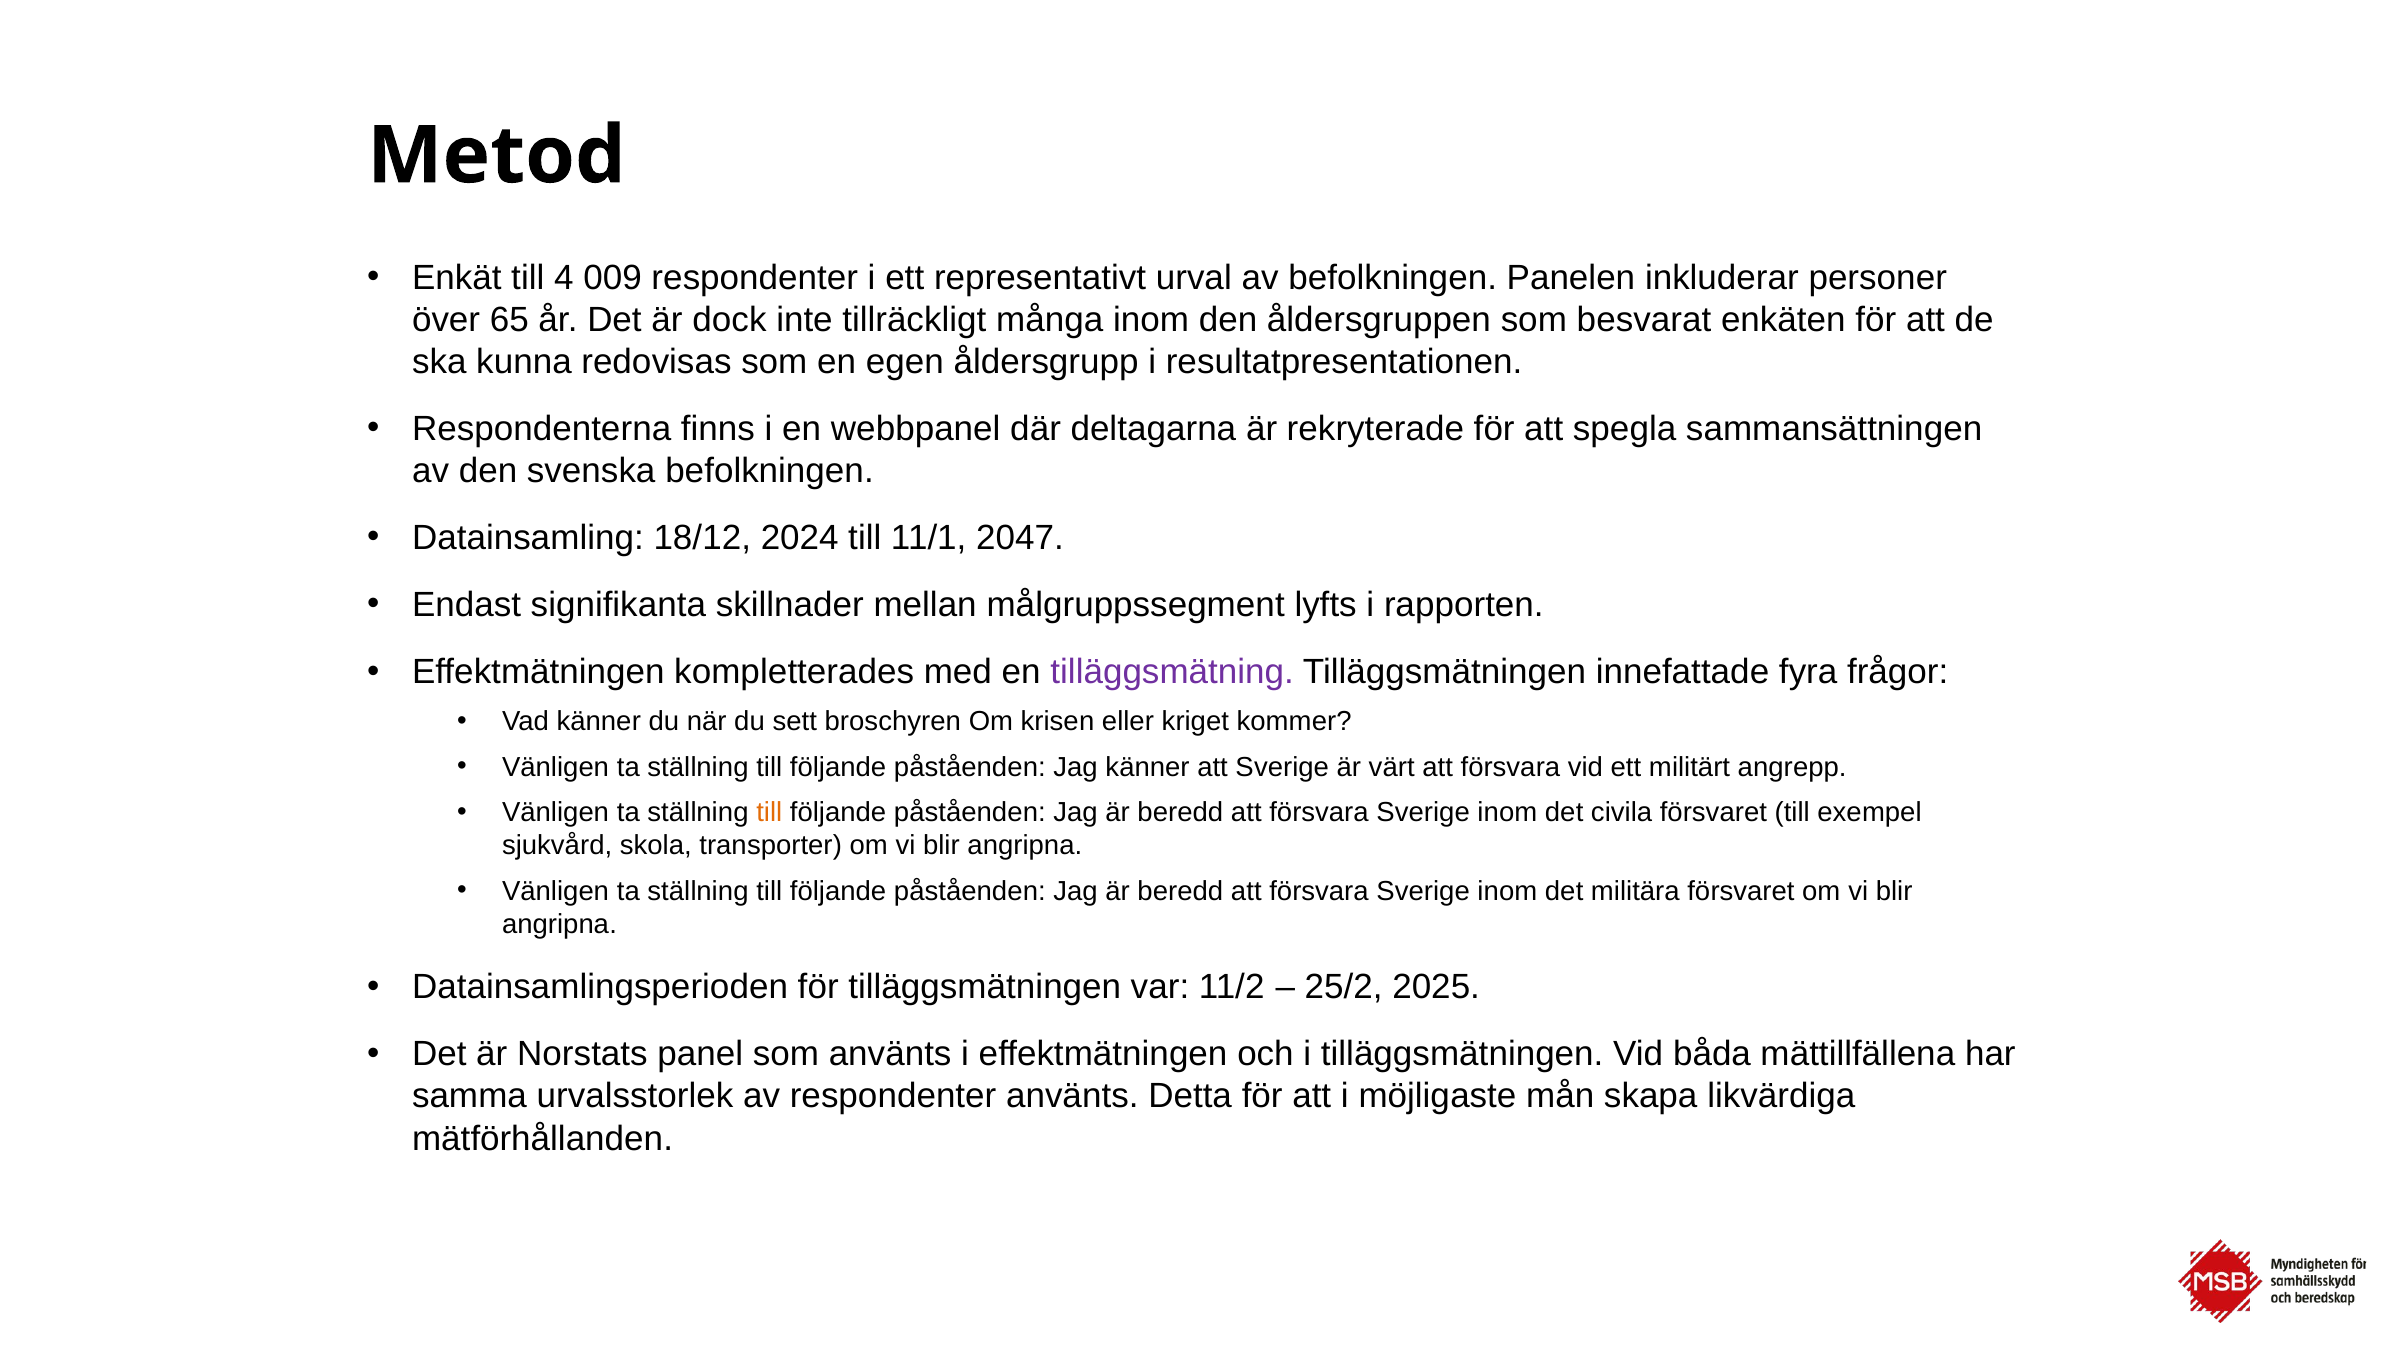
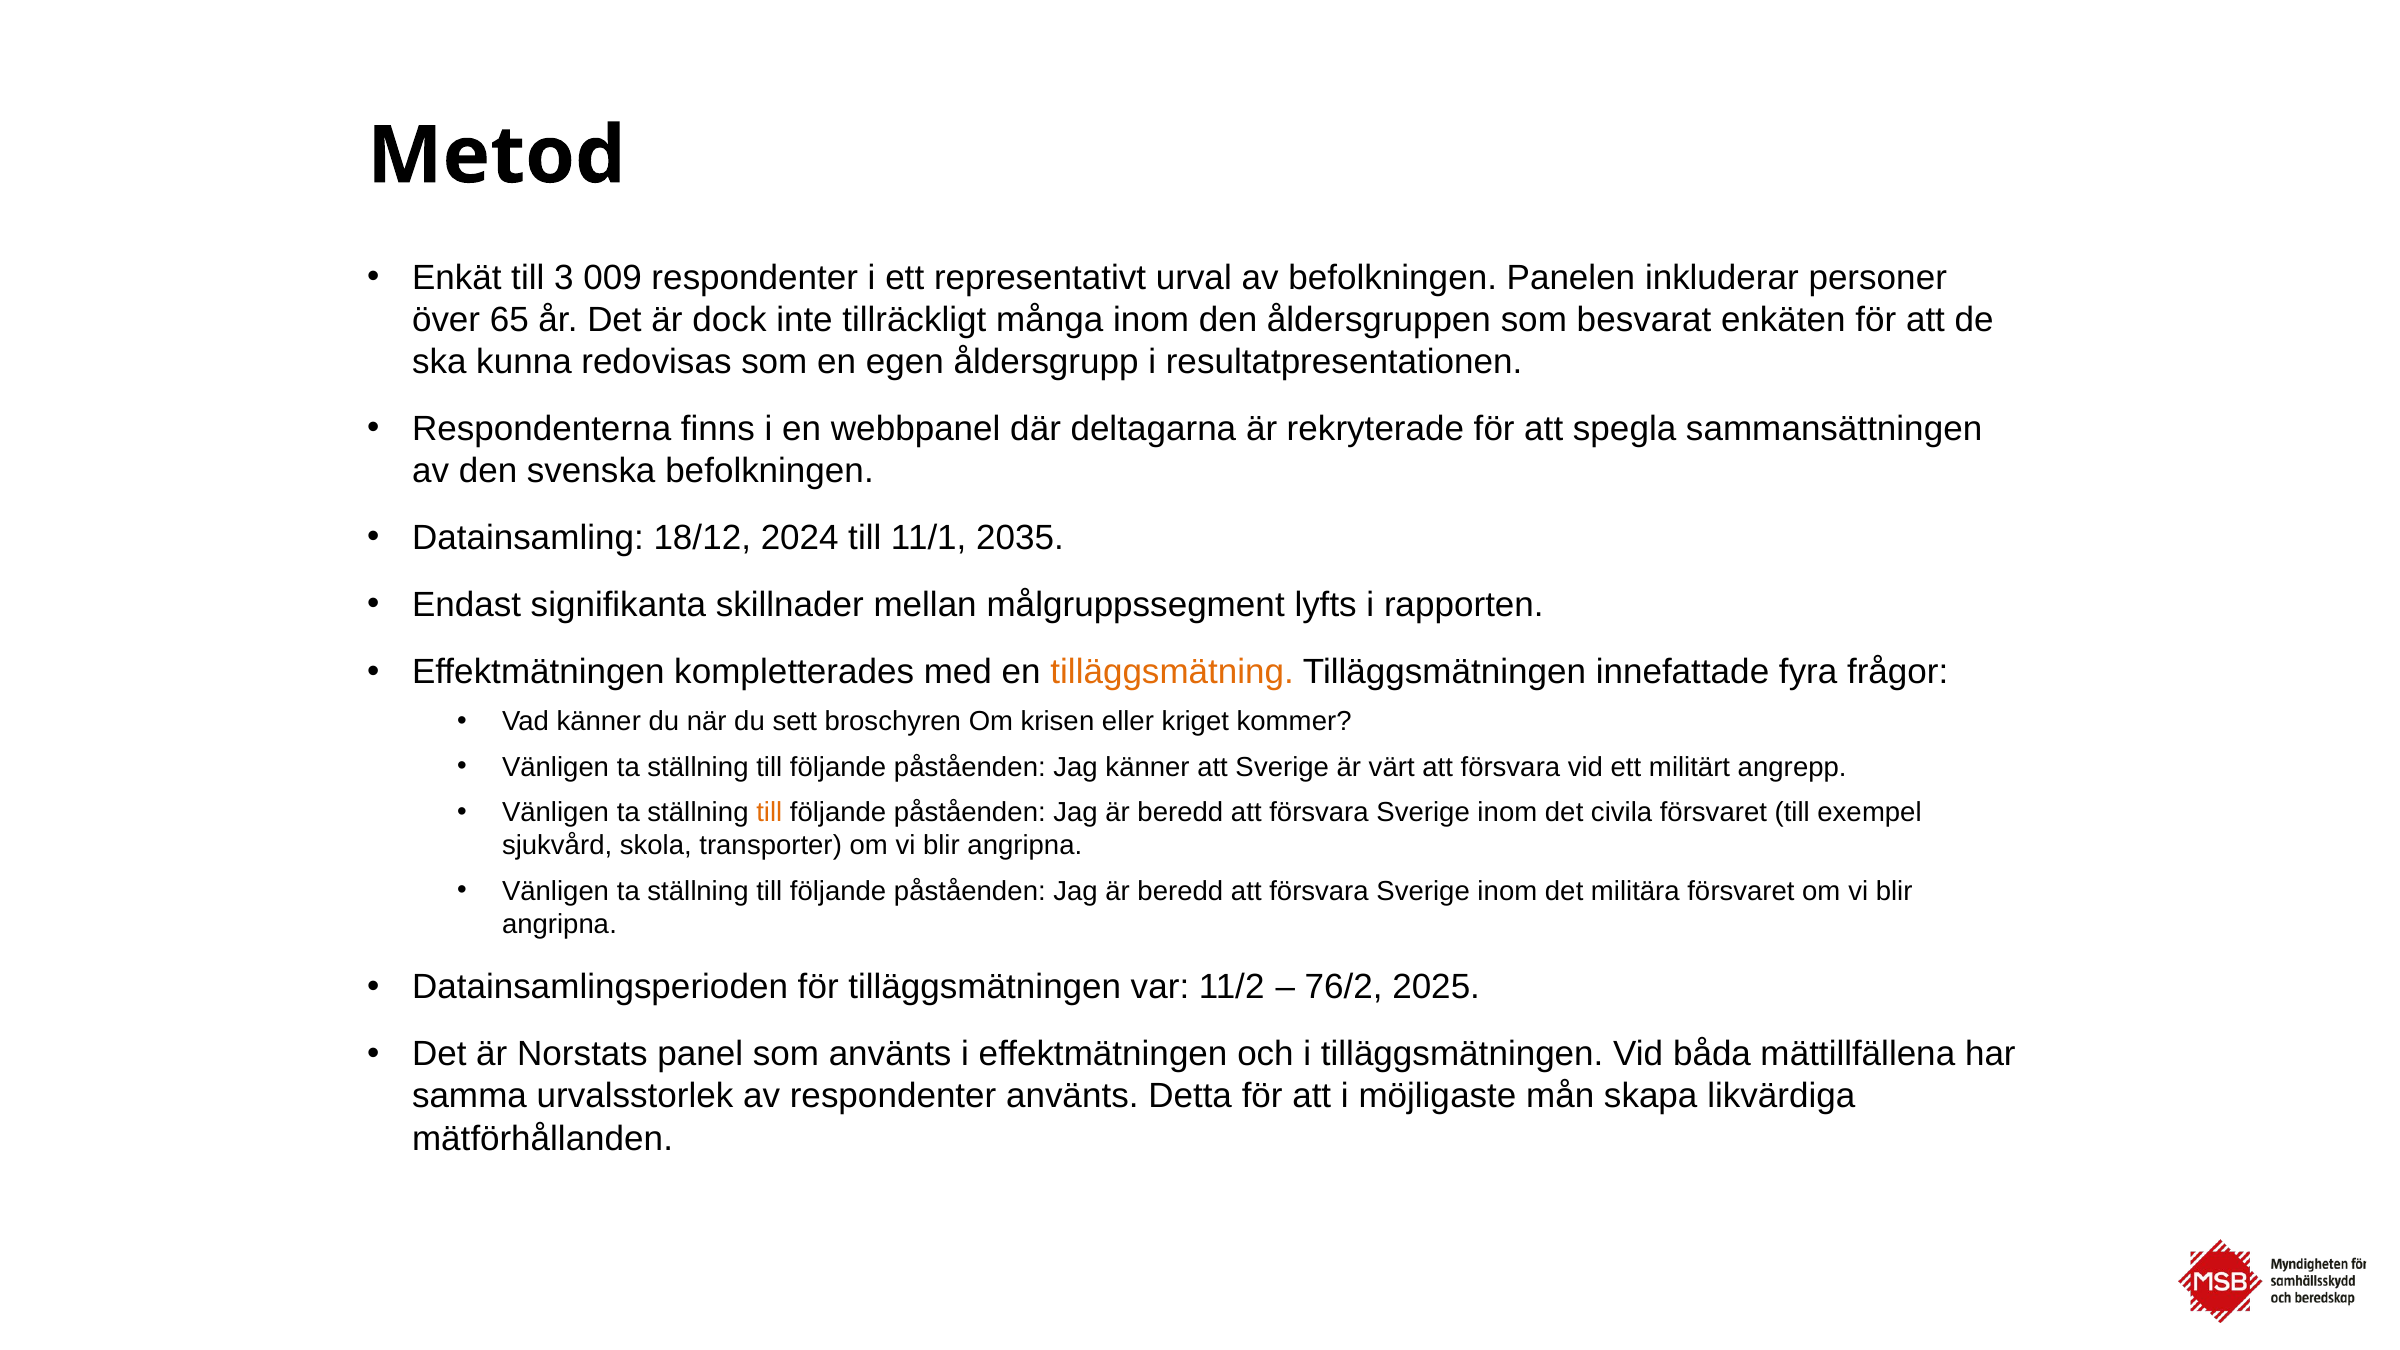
4: 4 -> 3
2047: 2047 -> 2035
tilläggsmätning colour: purple -> orange
25/2: 25/2 -> 76/2
